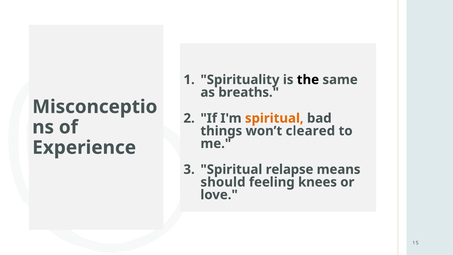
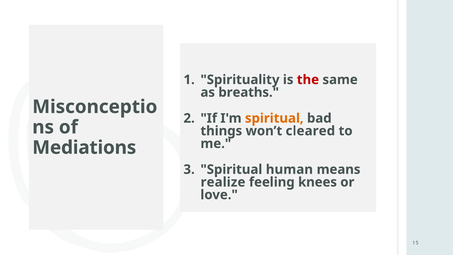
the colour: black -> red
Experience: Experience -> Mediations
relapse: relapse -> human
should: should -> realize
